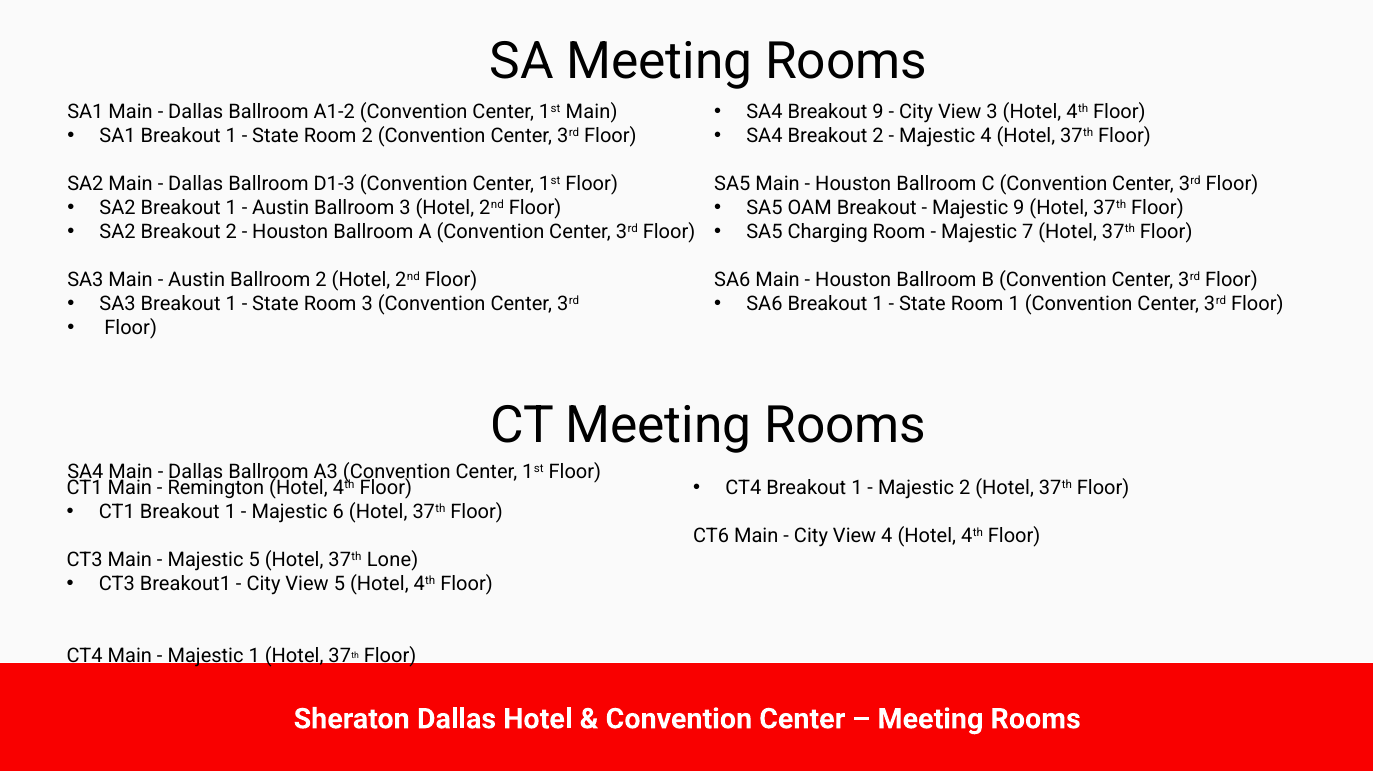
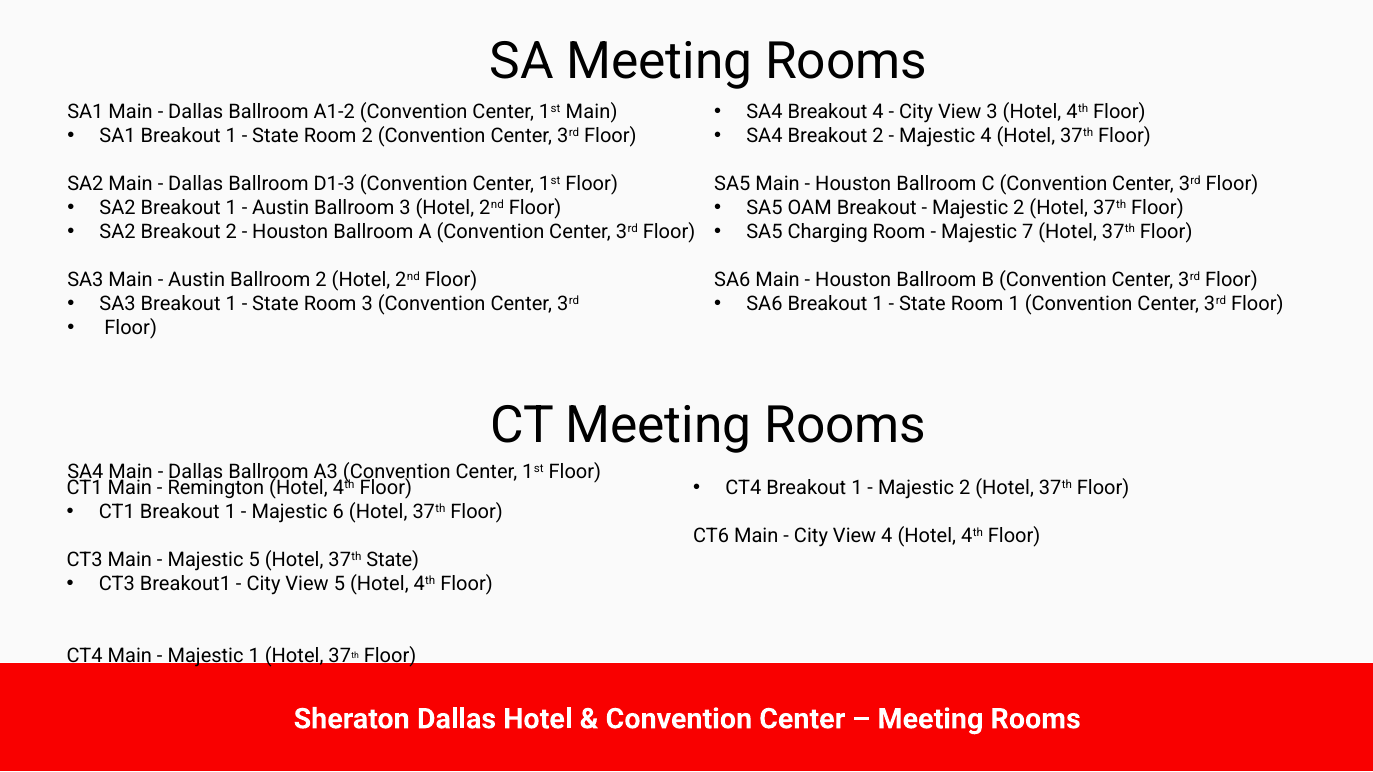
Breakout 9: 9 -> 4
9 at (1019, 208): 9 -> 2
37th Lone: Lone -> State
